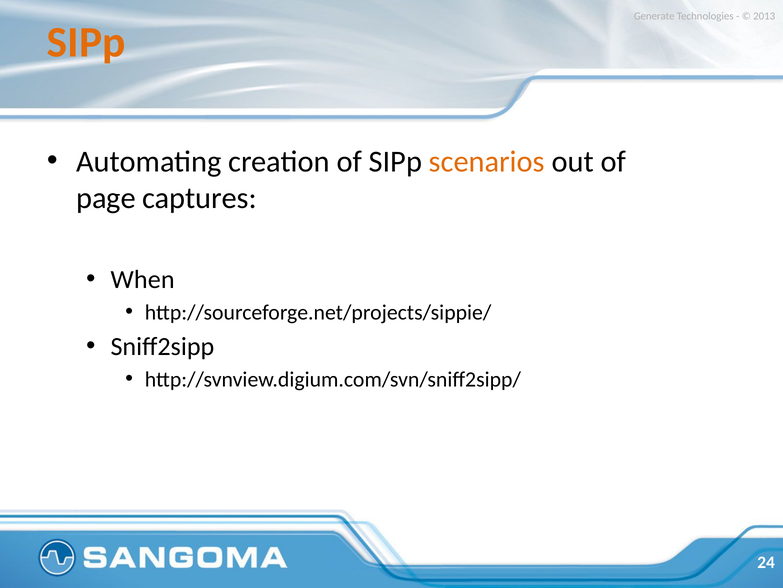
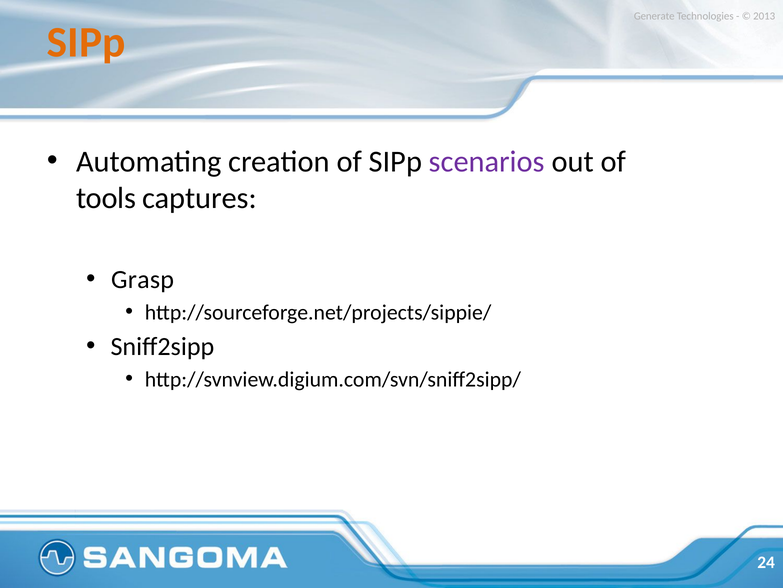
scenarios colour: orange -> purple
page: page -> tools
When: When -> Grasp
